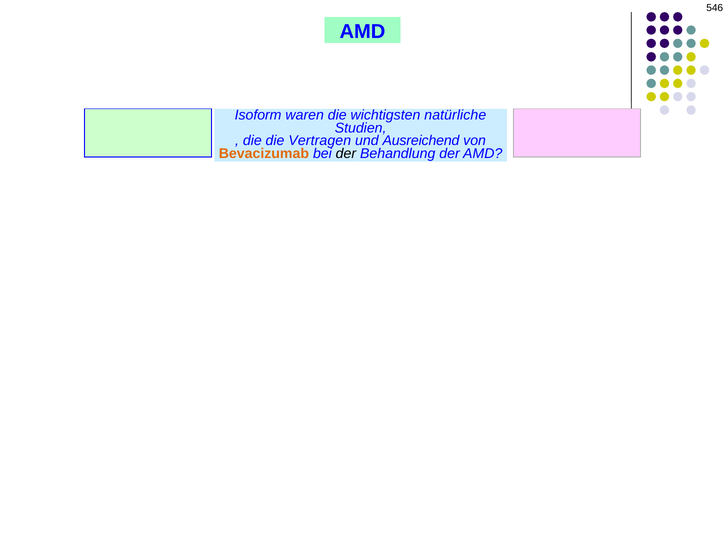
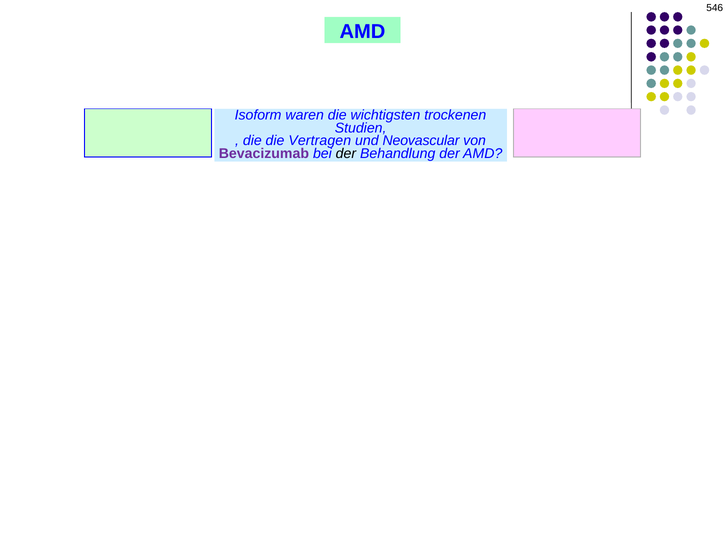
natürliche: natürliche -> trockenen
Ausreichend: Ausreichend -> Neovascular
Bevacizumab colour: orange -> purple
